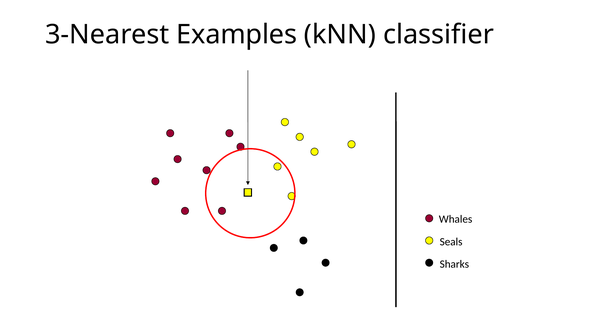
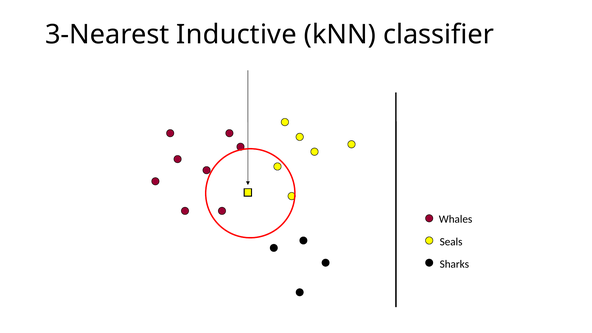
Examples: Examples -> Inductive
